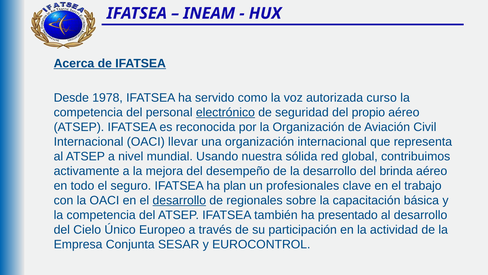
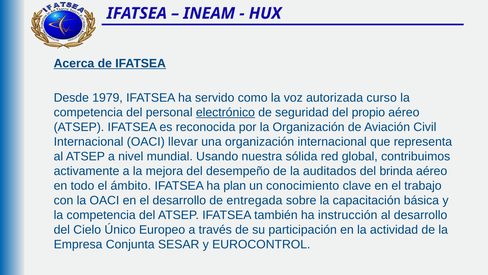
1978: 1978 -> 1979
la desarrollo: desarrollo -> auditados
seguro: seguro -> ámbito
profesionales: profesionales -> conocimiento
desarrollo at (179, 200) underline: present -> none
regionales: regionales -> entregada
presentado: presentado -> instrucción
